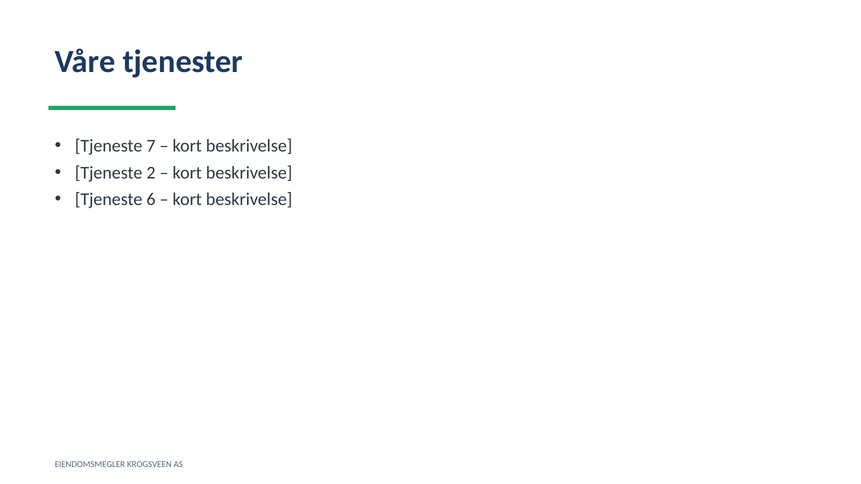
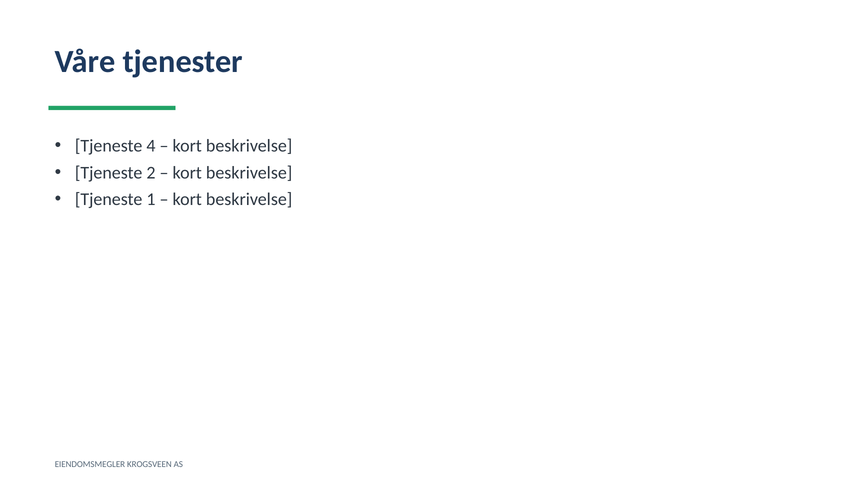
7: 7 -> 4
6: 6 -> 1
